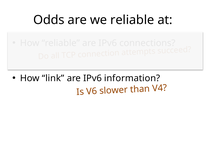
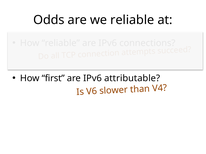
link: link -> first
information: information -> attributable
